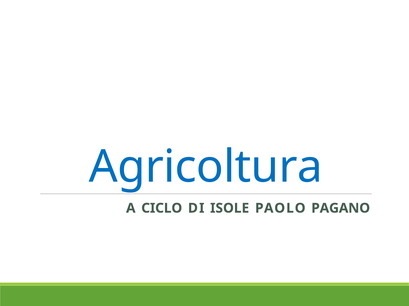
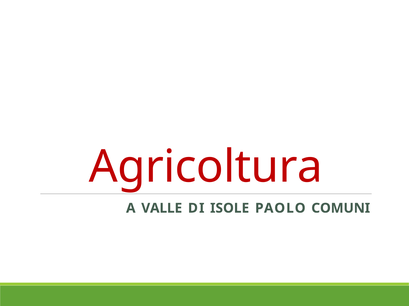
Agricoltura colour: blue -> red
CICLO: CICLO -> VALLE
PAGANO: PAGANO -> COMUNI
